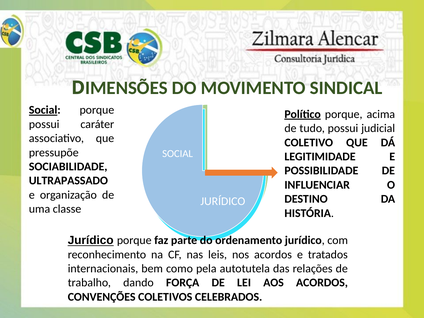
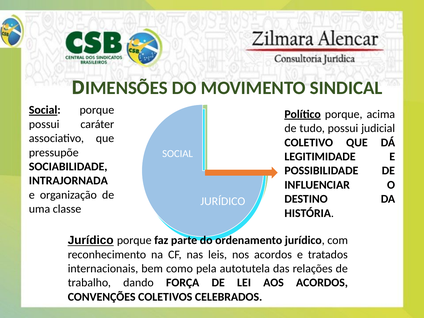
ULTRAPASSADO: ULTRAPASSADO -> INTRAJORNADA
